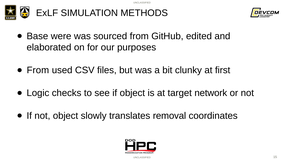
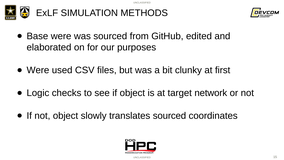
From at (38, 70): From -> Were
translates removal: removal -> sourced
